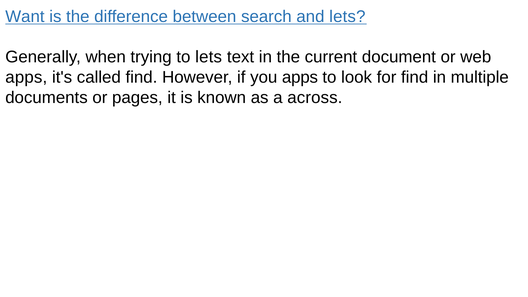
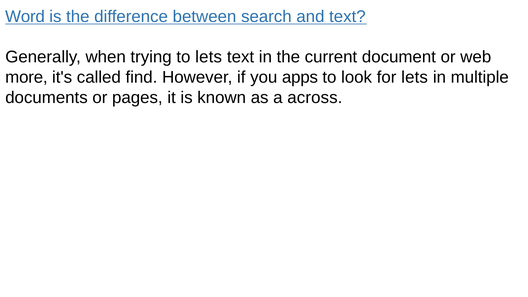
Want: Want -> Word
and lets: lets -> text
apps at (26, 77): apps -> more
for find: find -> lets
